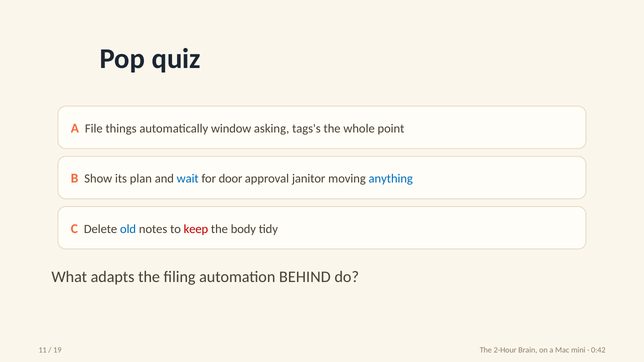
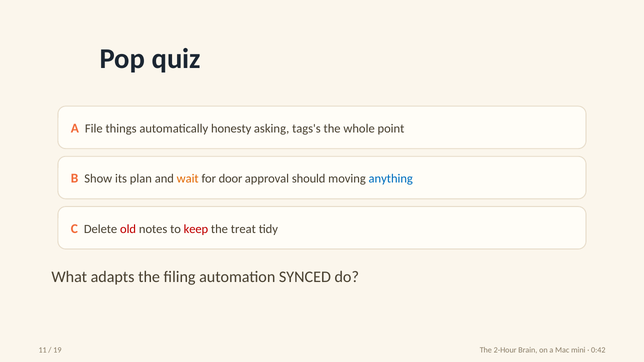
window: window -> honesty
wait colour: blue -> orange
janitor: janitor -> should
old colour: blue -> red
body: body -> treat
BEHIND: BEHIND -> SYNCED
